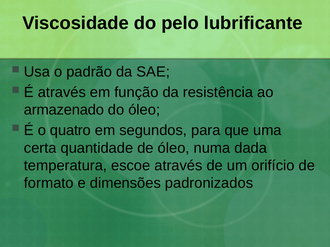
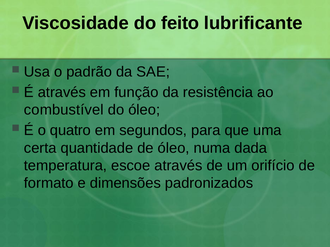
pelo: pelo -> feito
armazenado: armazenado -> combustível
